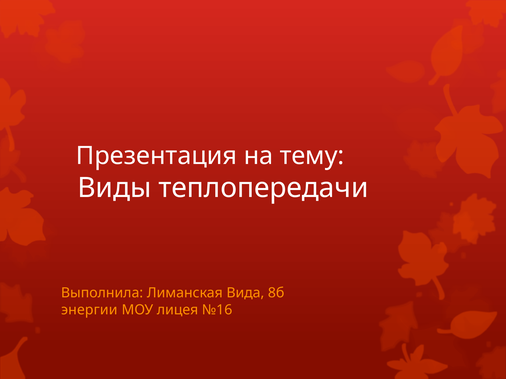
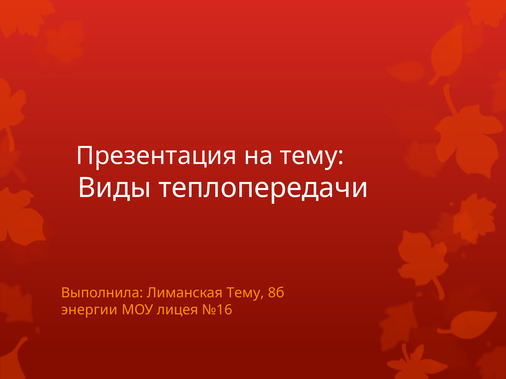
Лиманская Вида: Вида -> Тему
